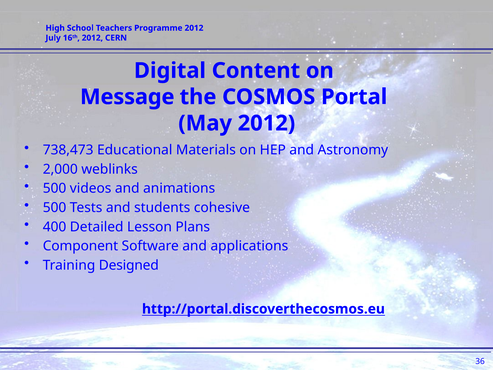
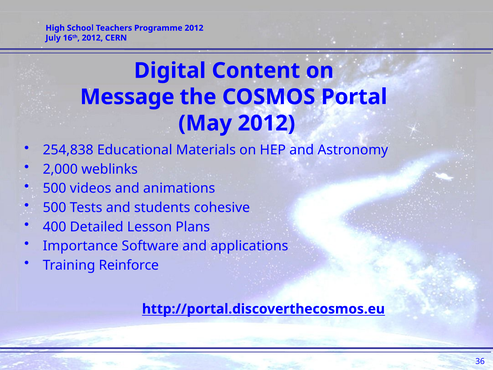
738,473: 738,473 -> 254,838
Component: Component -> Importance
Designed: Designed -> Reinforce
